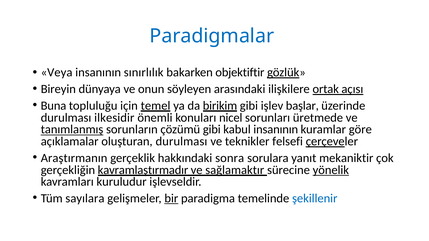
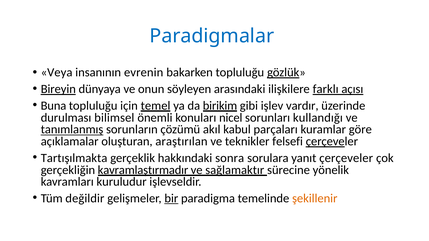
sınırlılık: sınırlılık -> evrenin
bakarken objektiftir: objektiftir -> topluluğu
Bireyin underline: none -> present
ortak: ortak -> farklı
başlar: başlar -> vardır
ilkesidir: ilkesidir -> bilimsel
üretmede: üretmede -> kullandığı
çözümü gibi: gibi -> akıl
kabul insanının: insanının -> parçaları
oluşturan durulması: durulması -> araştırılan
Araştırmanın: Araştırmanın -> Tartışılmakta
yanıt mekaniktir: mekaniktir -> çerçeveler
yönelik underline: present -> none
sayılara: sayılara -> değildir
şekillenir colour: blue -> orange
